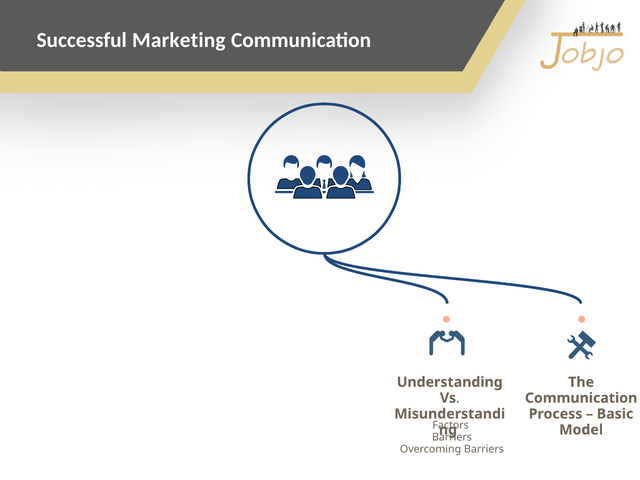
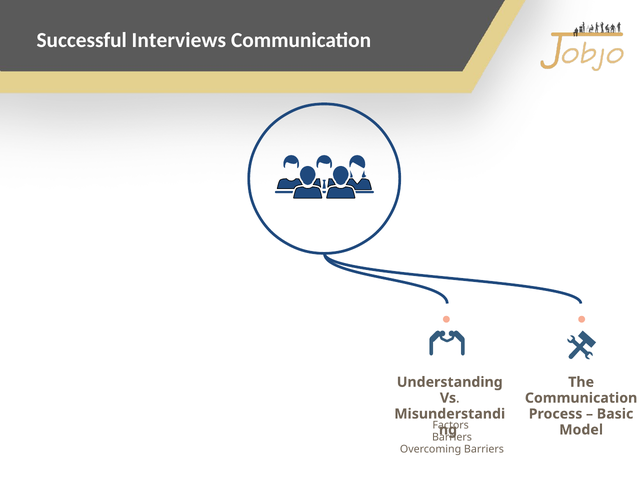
Marketing: Marketing -> Interviews
